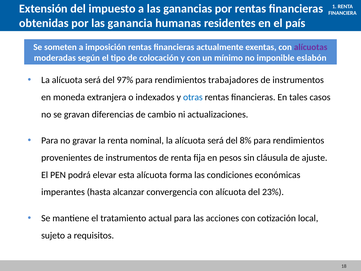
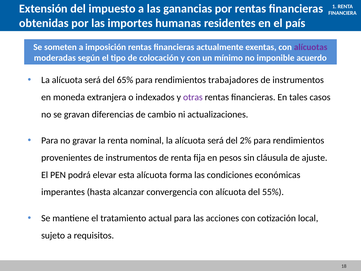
ganancia: ganancia -> importes
eslabón: eslabón -> acuerdo
97%: 97% -> 65%
otras colour: blue -> purple
8%: 8% -> 2%
23%: 23% -> 55%
